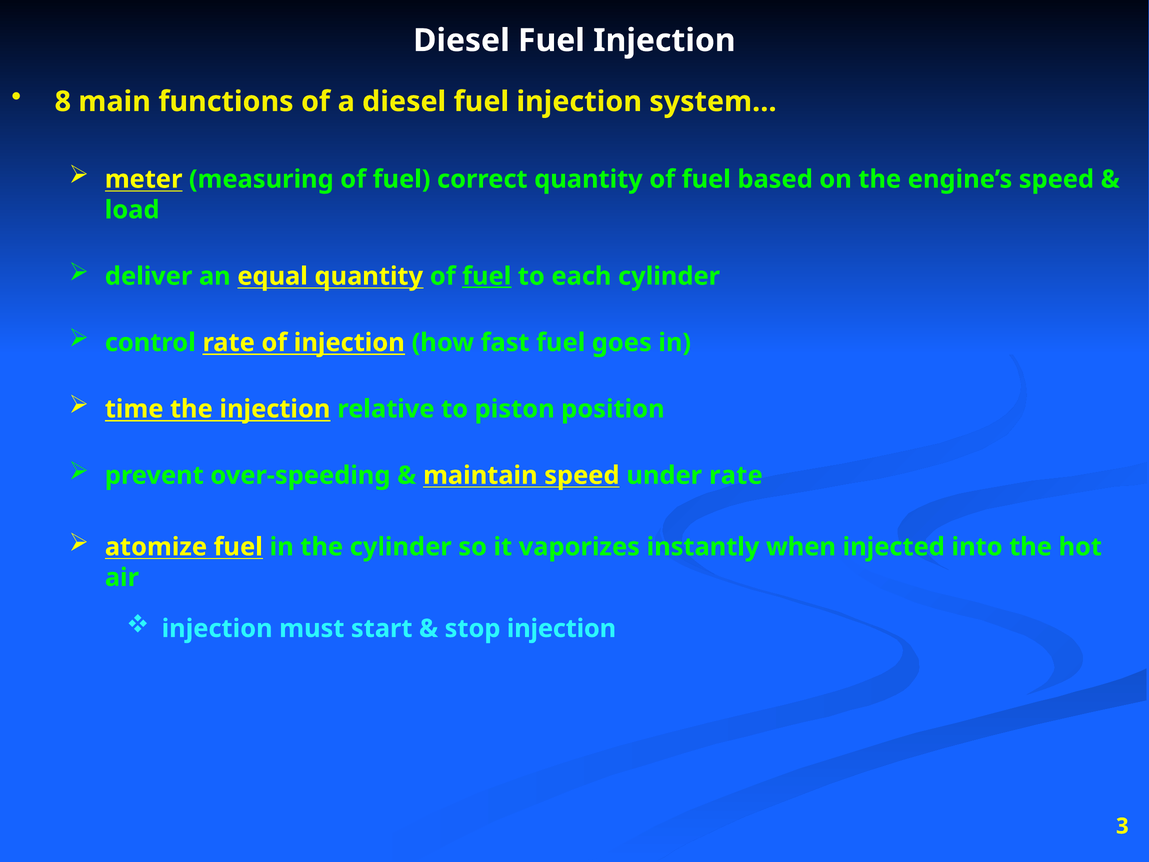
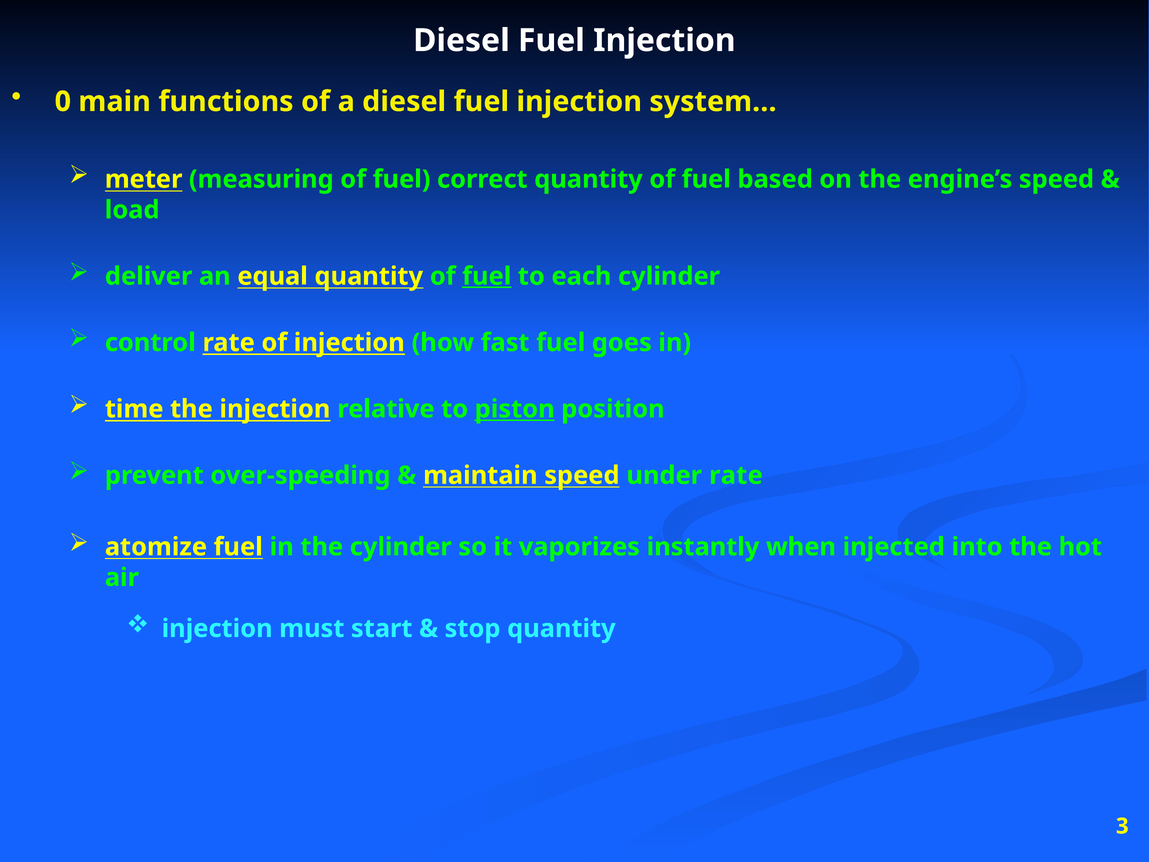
8: 8 -> 0
piston underline: none -> present
stop injection: injection -> quantity
